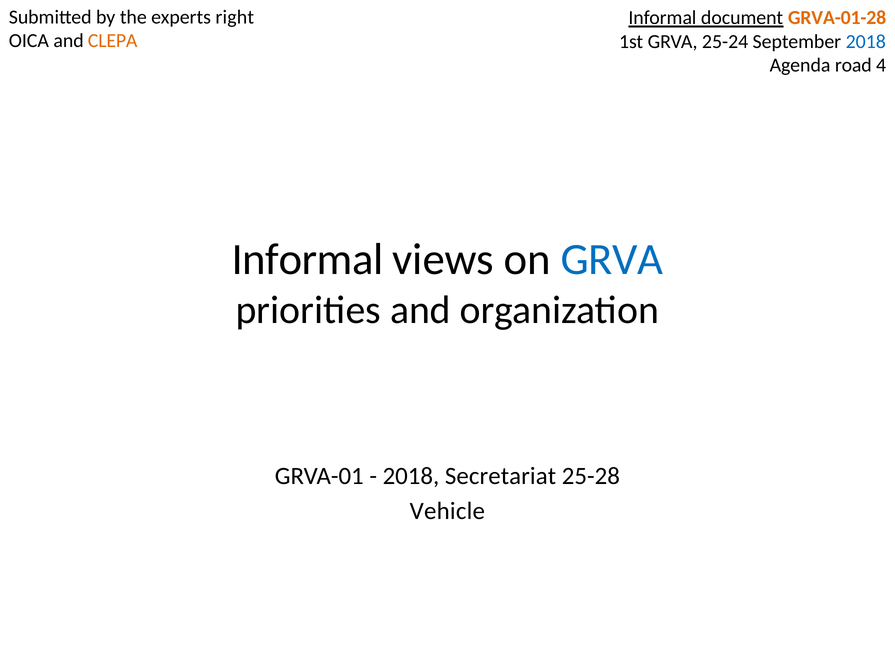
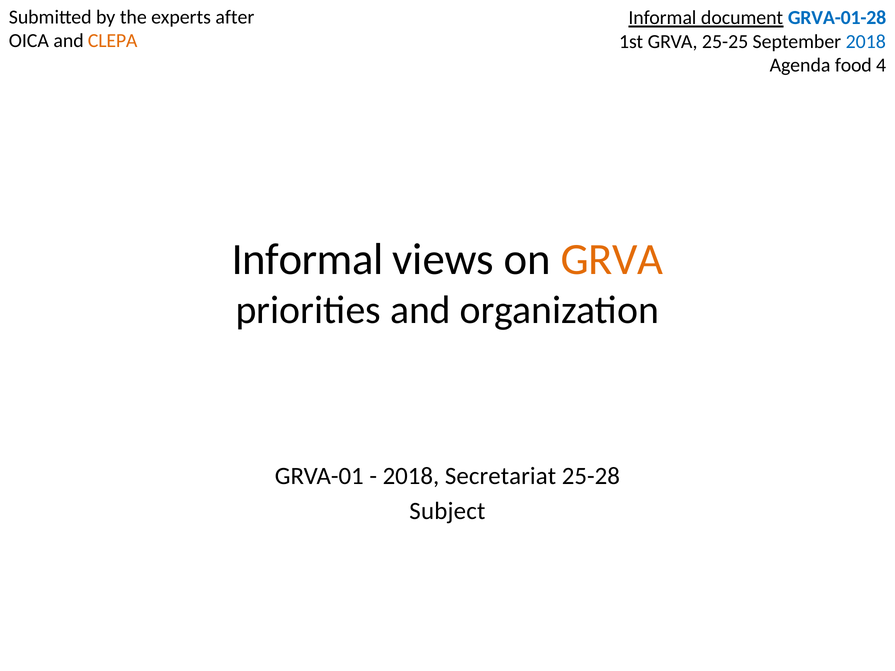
right: right -> after
GRVA-01-28 colour: orange -> blue
25-24: 25-24 -> 25-25
road: road -> food
GRVA at (612, 260) colour: blue -> orange
Vehicle: Vehicle -> Subject
